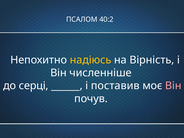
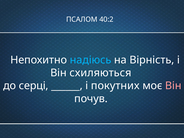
надіюсь colour: yellow -> light blue
численніше: численніше -> схиляються
поставив: поставив -> покутних
